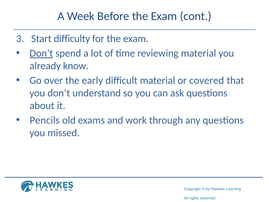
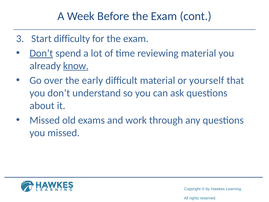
know underline: none -> present
covered: covered -> yourself
Pencils at (45, 120): Pencils -> Missed
